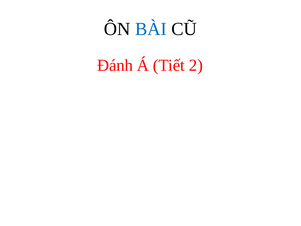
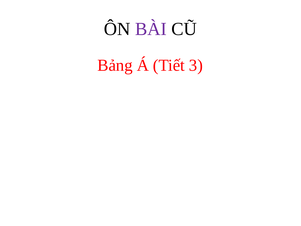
BÀI colour: blue -> purple
Đánh: Đánh -> Bảng
2: 2 -> 3
